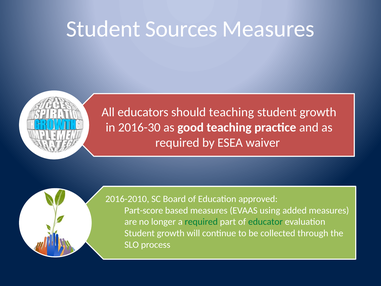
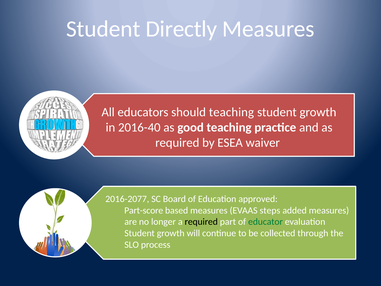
Sources: Sources -> Directly
2016-30: 2016-30 -> 2016-40
2016-2010: 2016-2010 -> 2016-2077
using: using -> steps
required at (201, 222) colour: green -> black
